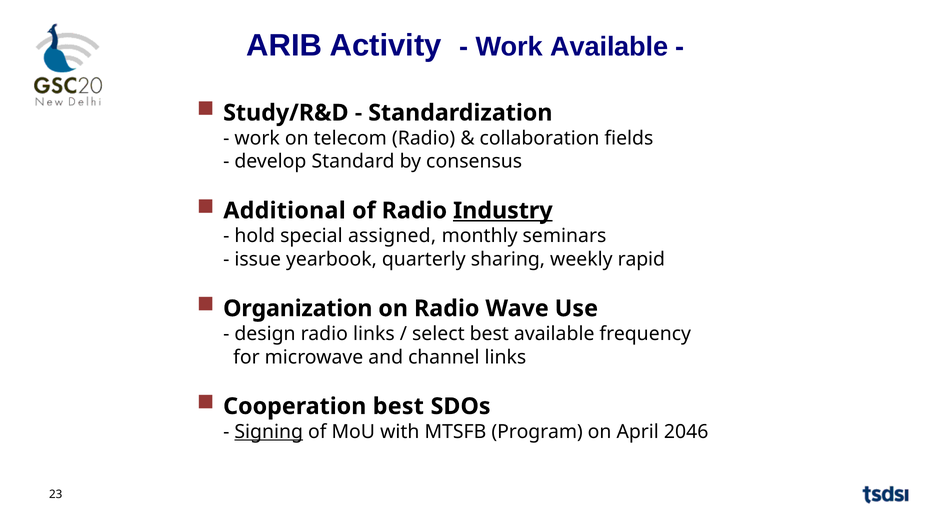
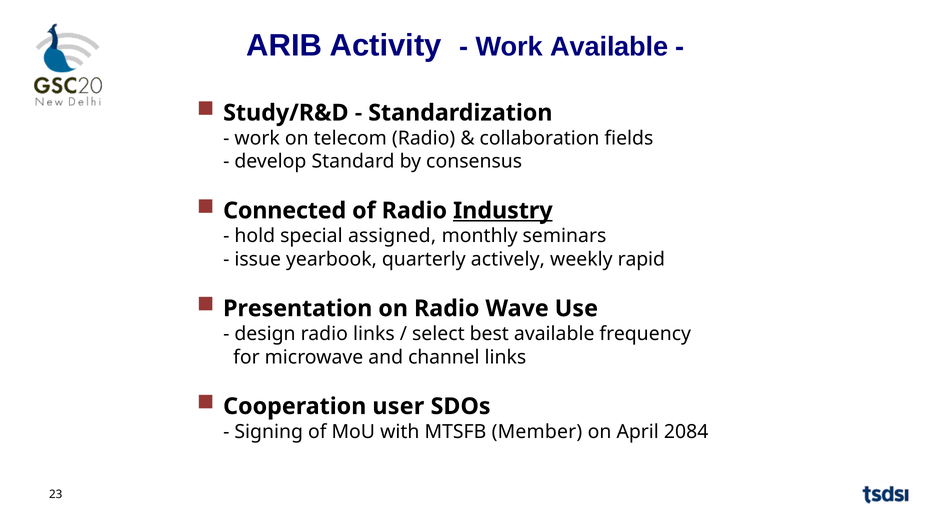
Additional: Additional -> Connected
sharing: sharing -> actively
Organization: Organization -> Presentation
Cooperation best: best -> user
Signing underline: present -> none
Program: Program -> Member
2046: 2046 -> 2084
